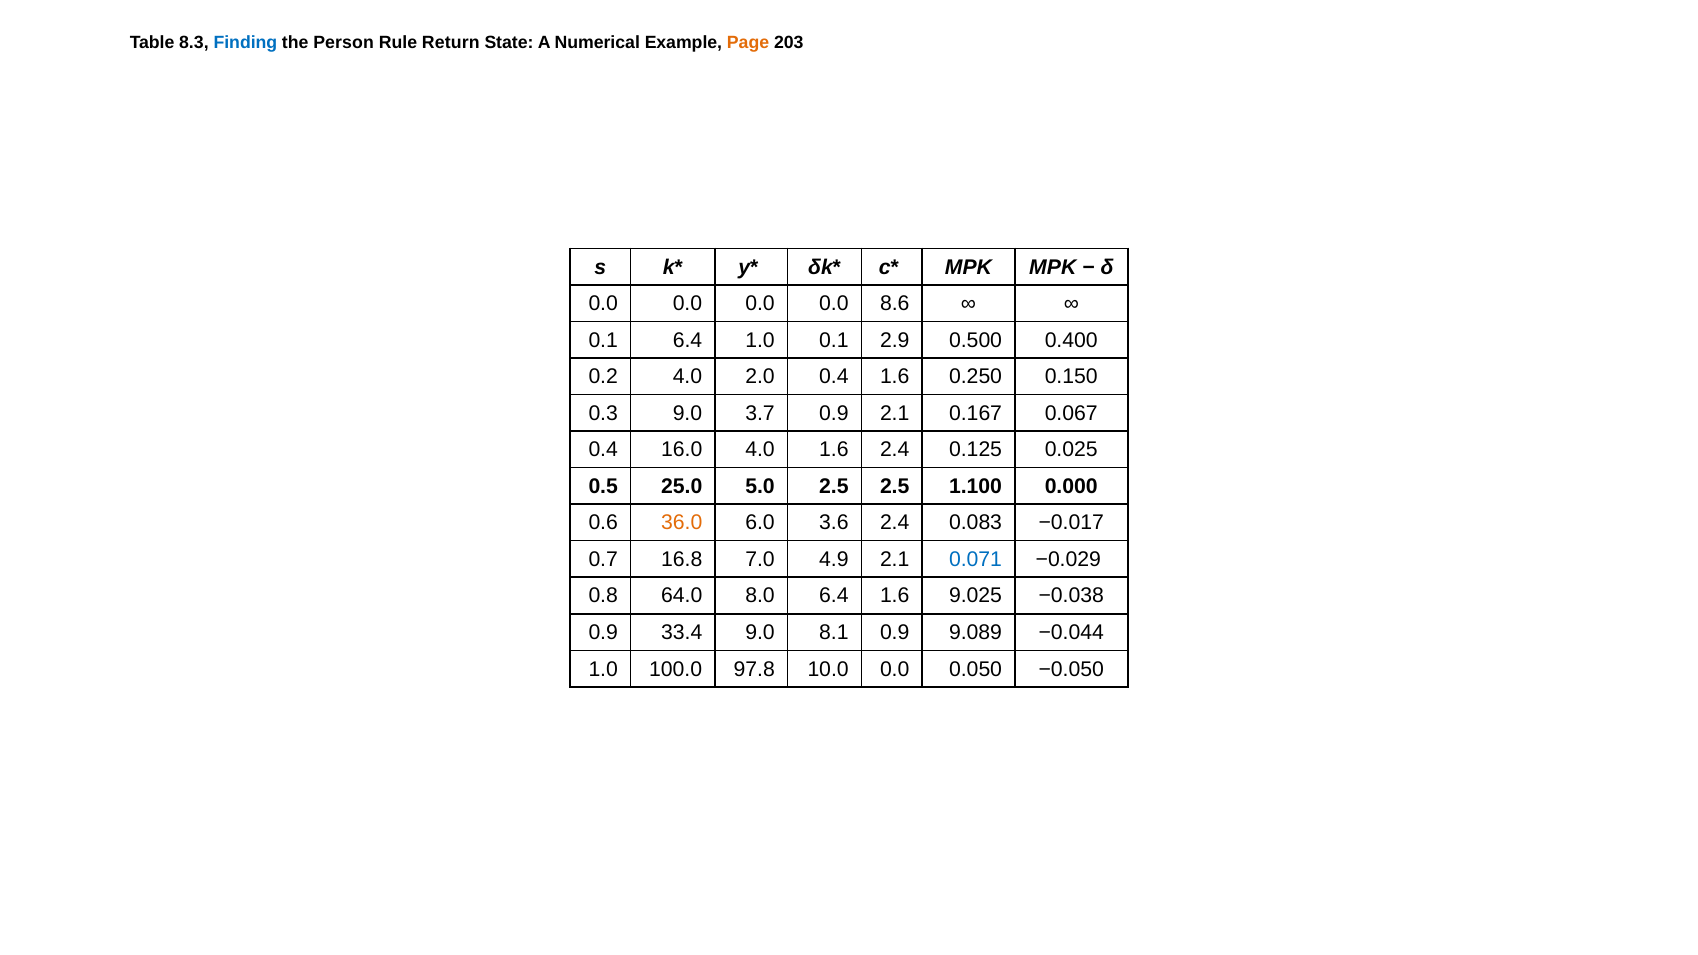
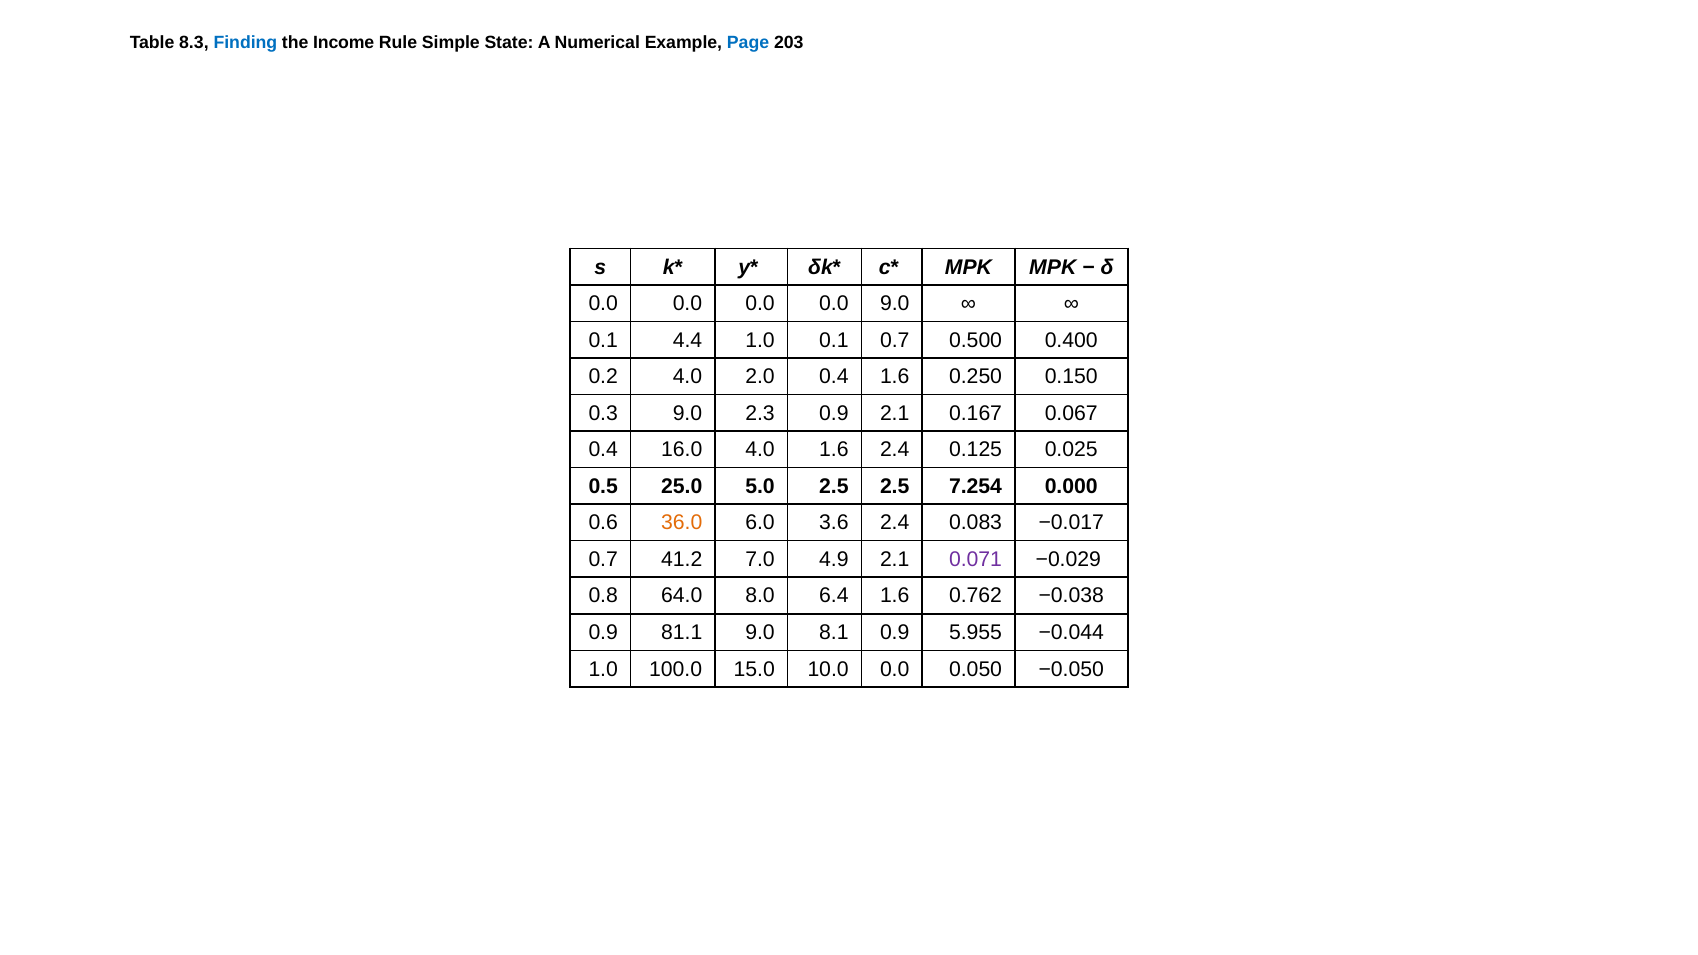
Person: Person -> Income
Return: Return -> Simple
Page colour: orange -> blue
0.0 8.6: 8.6 -> 9.0
0.1 6.4: 6.4 -> 4.4
0.1 2.9: 2.9 -> 0.7
3.7: 3.7 -> 2.3
1.100: 1.100 -> 7.254
16.8: 16.8 -> 41.2
0.071 colour: blue -> purple
9.025: 9.025 -> 0.762
33.4: 33.4 -> 81.1
9.089: 9.089 -> 5.955
97.8: 97.8 -> 15.0
